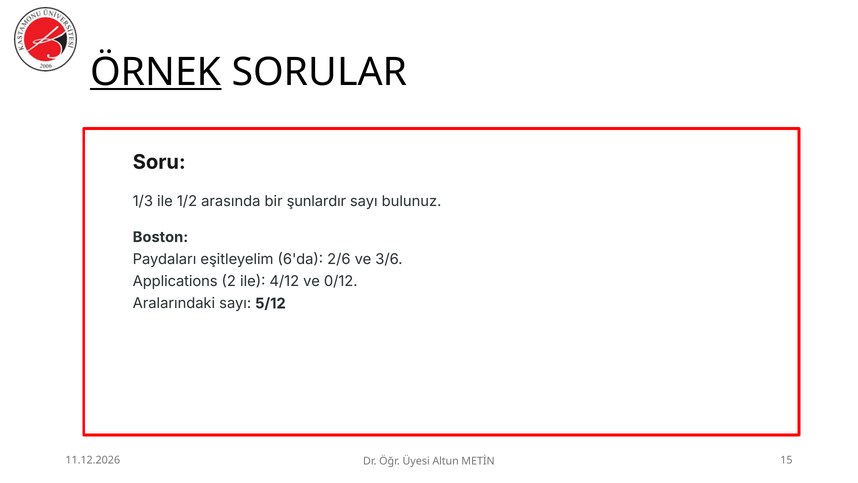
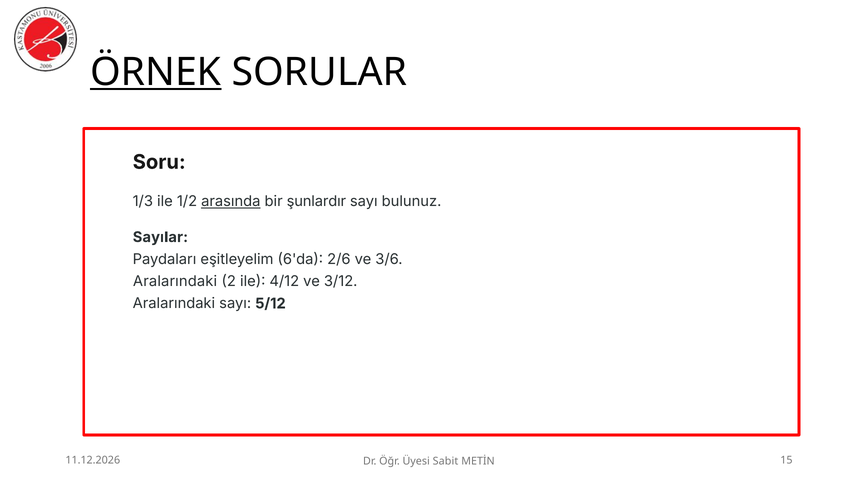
arasında underline: none -> present
Boston: Boston -> Sayılar
Applications at (175, 281): Applications -> Aralarındaki
0/12: 0/12 -> 3/12
Altun: Altun -> Sabit
